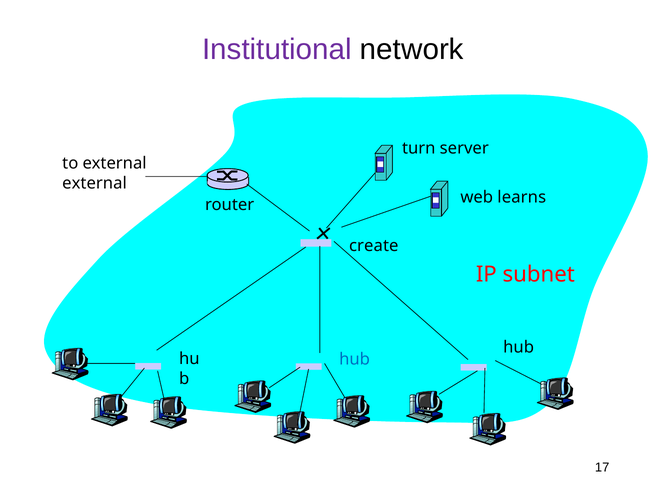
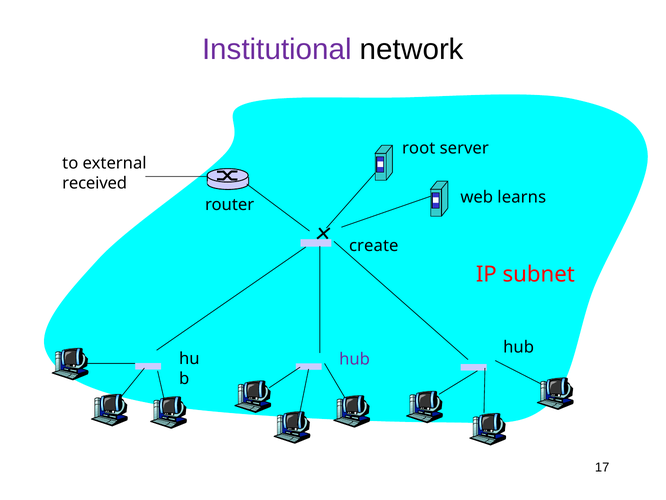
turn: turn -> root
external at (95, 183): external -> received
hub at (355, 359) colour: blue -> purple
